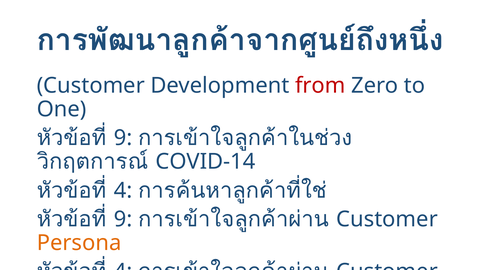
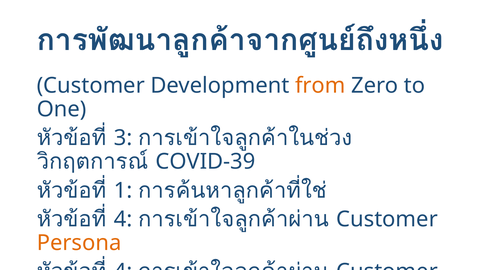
from colour: red -> orange
9 at (123, 138): 9 -> 3
COVID-14: COVID-14 -> COVID-39
4 at (123, 191): 4 -> 1
9 at (123, 220): 9 -> 4
